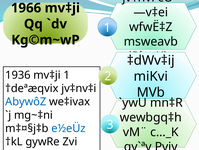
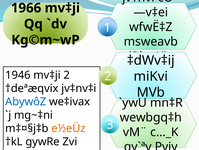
1936: 1936 -> 1946
mv‡ji 1: 1 -> 2
e½eÜz colour: blue -> orange
